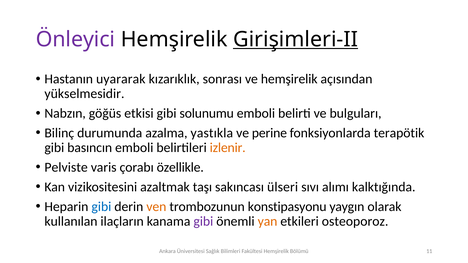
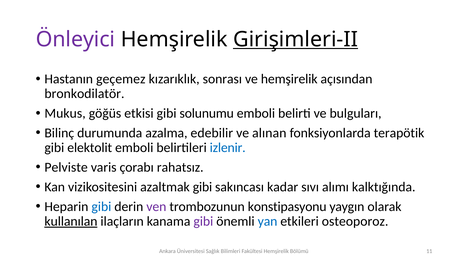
uyararak: uyararak -> geçemez
yükselmesidir: yükselmesidir -> bronkodilatör
Nabzın: Nabzın -> Mukus
yastıkla: yastıkla -> edebilir
perine: perine -> alınan
basıncın: basıncın -> elektolit
izlenir colour: orange -> blue
özellikle: özellikle -> rahatsız
azaltmak taşı: taşı -> gibi
ülseri: ülseri -> kadar
ven colour: orange -> purple
kullanılan underline: none -> present
yan colour: orange -> blue
